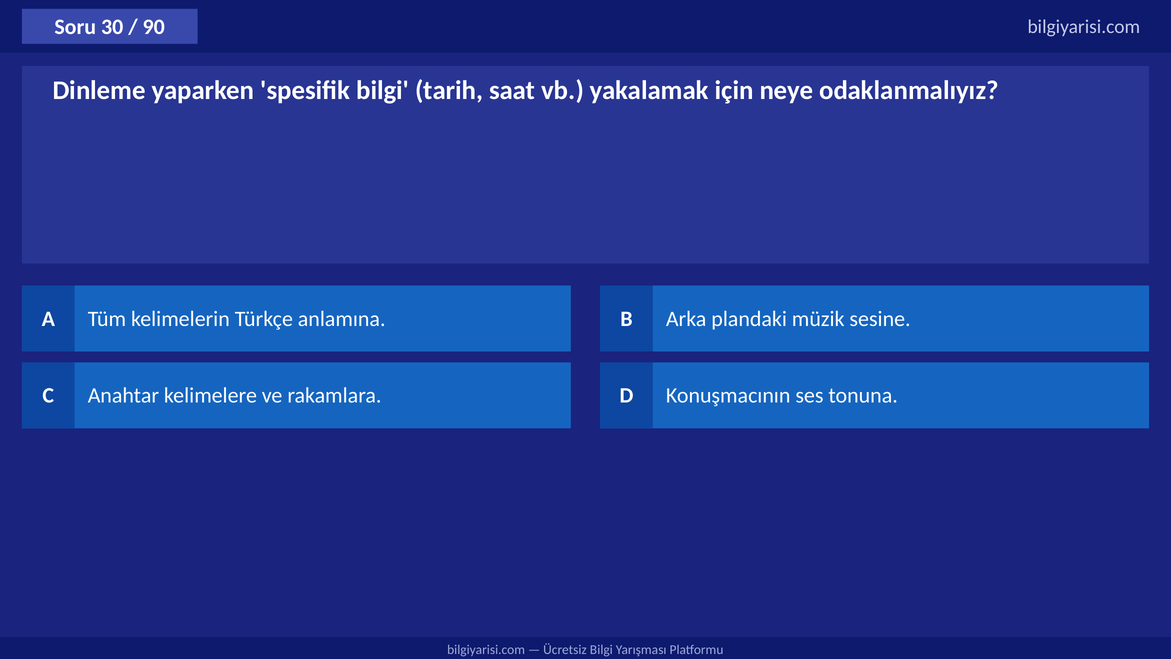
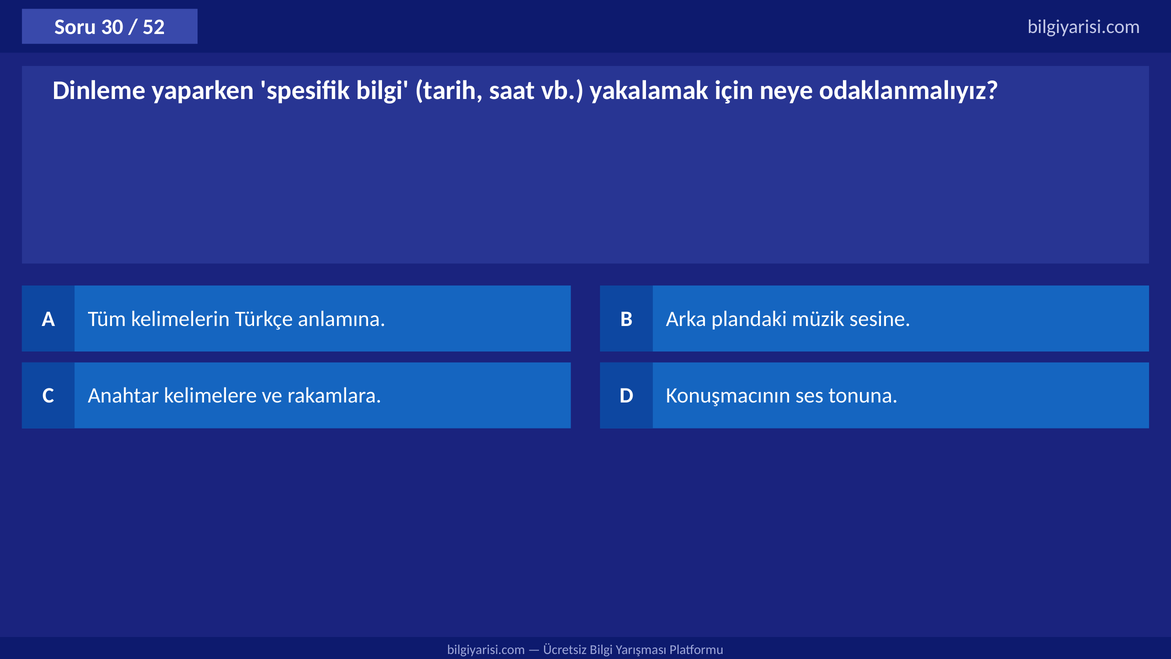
90: 90 -> 52
